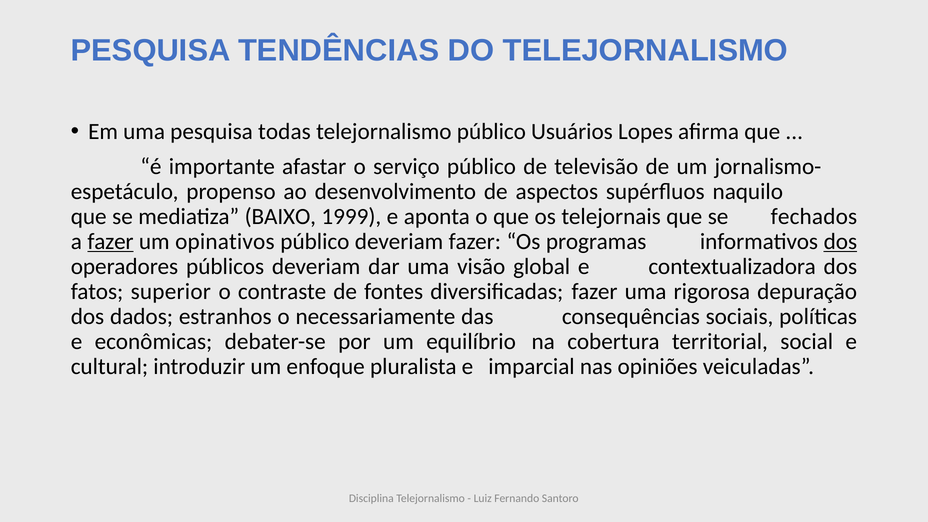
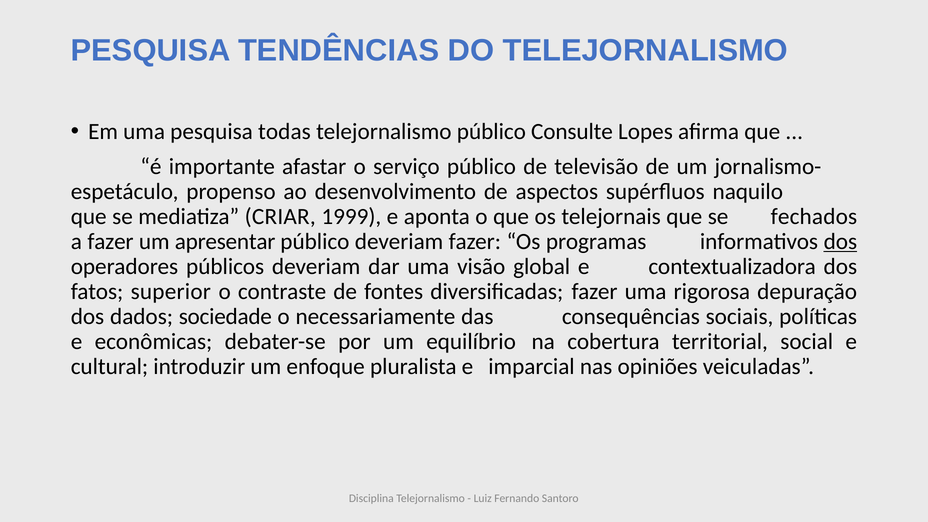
Usuários: Usuários -> Consulte
BAIXO: BAIXO -> CRIAR
fazer at (110, 242) underline: present -> none
opinativos: opinativos -> apresentar
estranhos: estranhos -> sociedade
